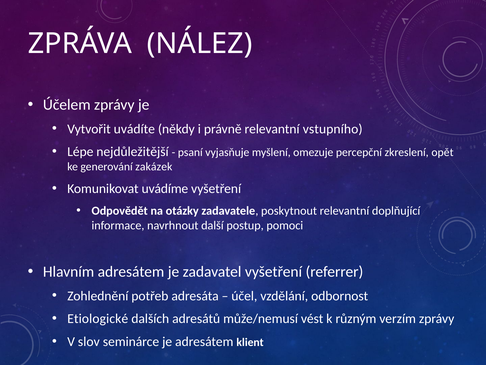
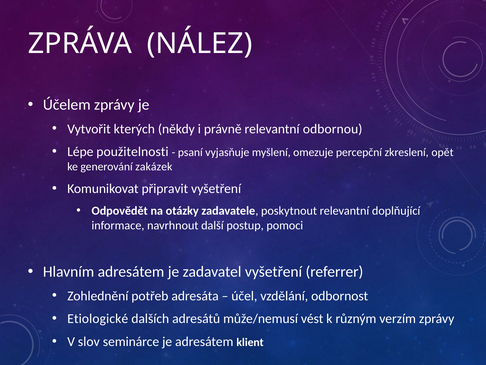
uvádíte: uvádíte -> kterých
vstupního: vstupního -> odbornou
nejdůležitější: nejdůležitější -> použitelnosti
uvádíme: uvádíme -> připravit
